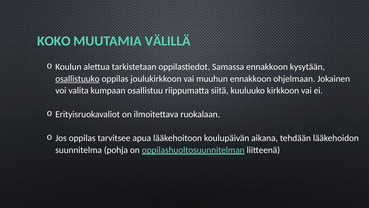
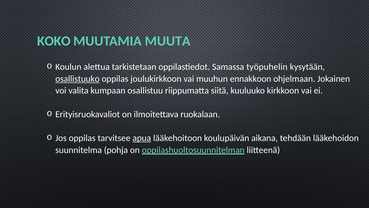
VÄLILLÄ: VÄLILLÄ -> MUUTA
Samassa ennakkoon: ennakkoon -> työpuhelin
apua underline: none -> present
